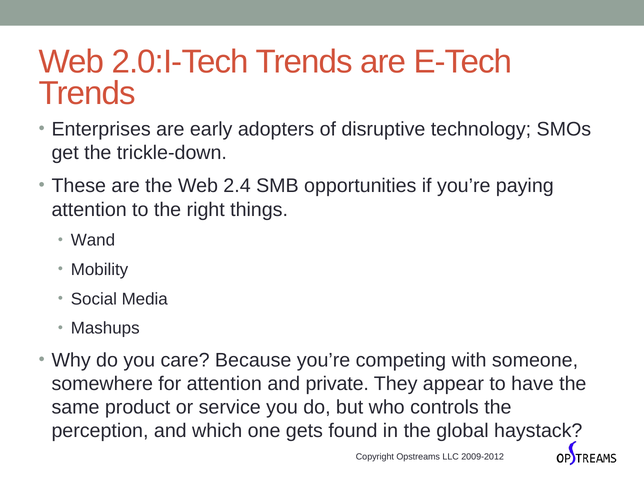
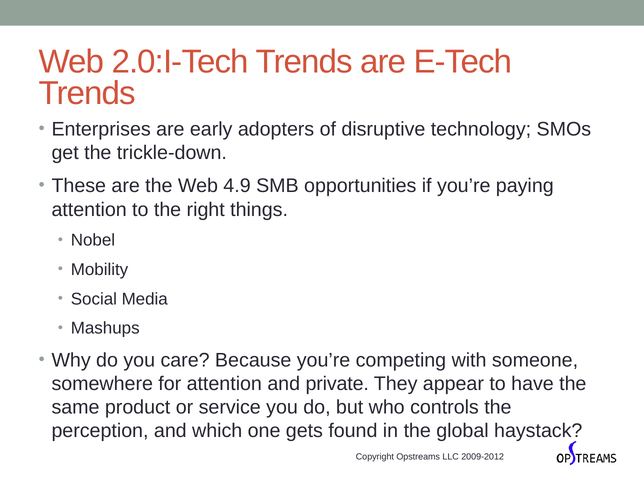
2.4: 2.4 -> 4.9
Wand: Wand -> Nobel
